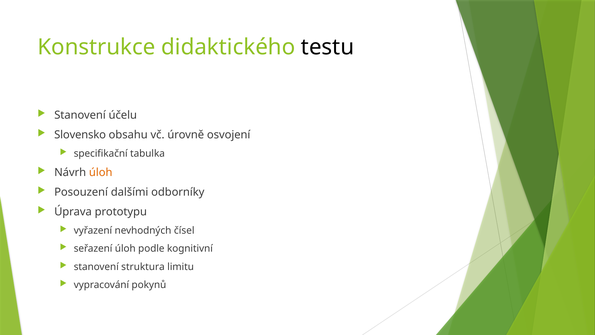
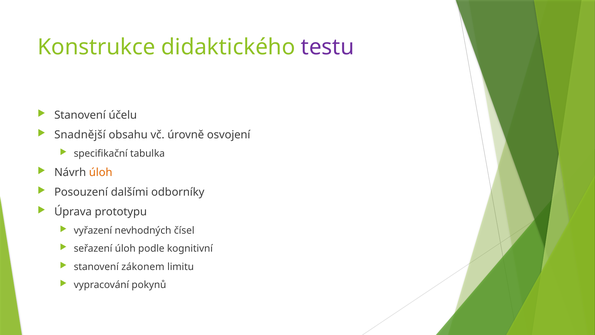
testu colour: black -> purple
Slovensko: Slovensko -> Snadnější
struktura: struktura -> zákonem
